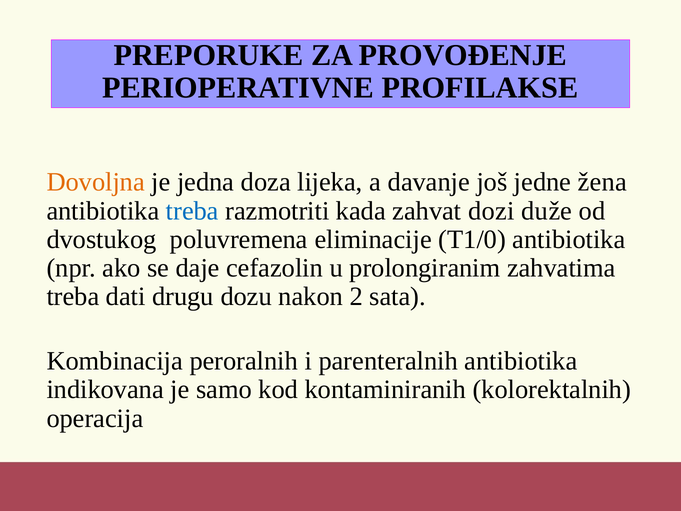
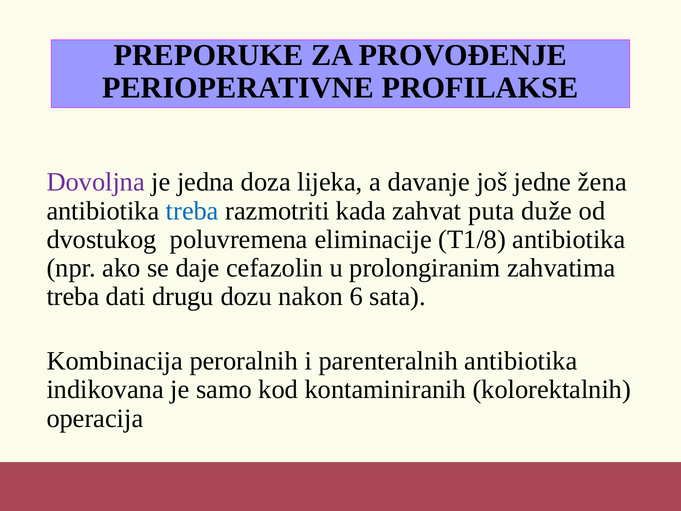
Dovoljna colour: orange -> purple
dozi: dozi -> puta
T1/0: T1/0 -> T1/8
2: 2 -> 6
